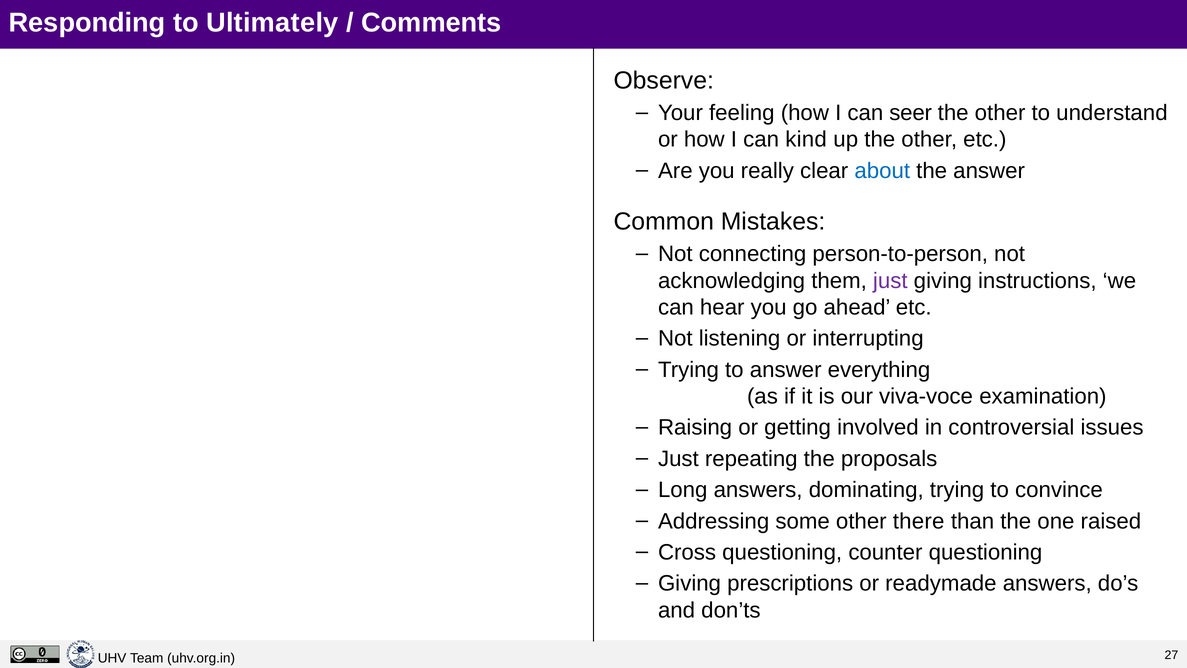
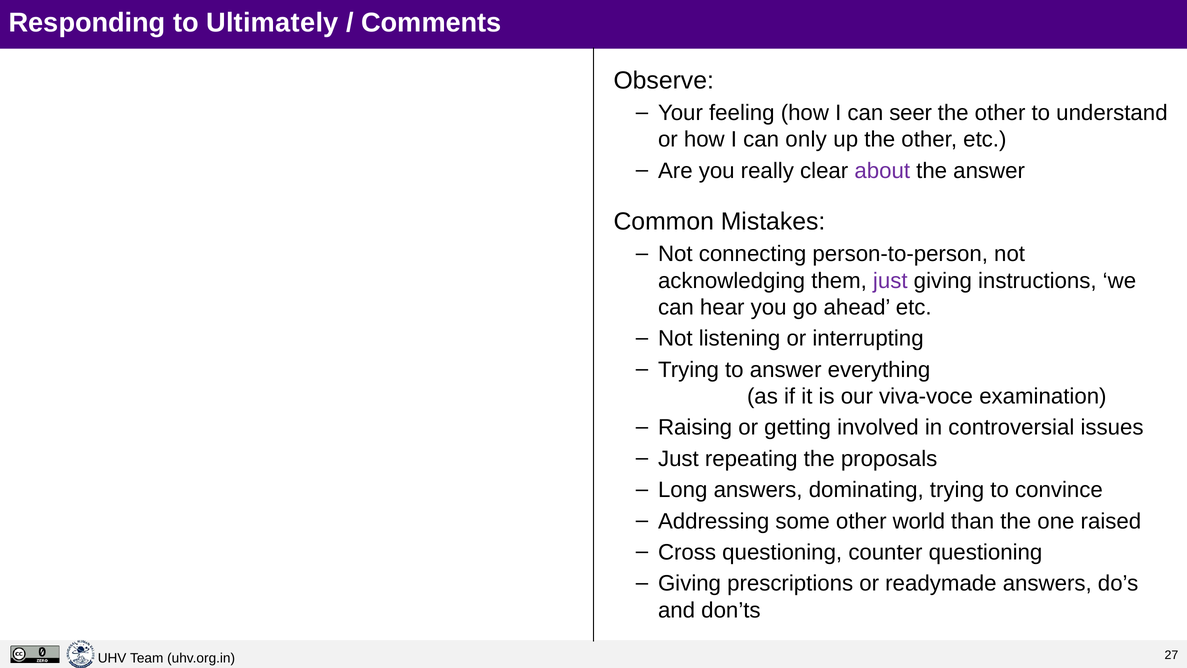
kind: kind -> only
about colour: blue -> purple
there: there -> world
